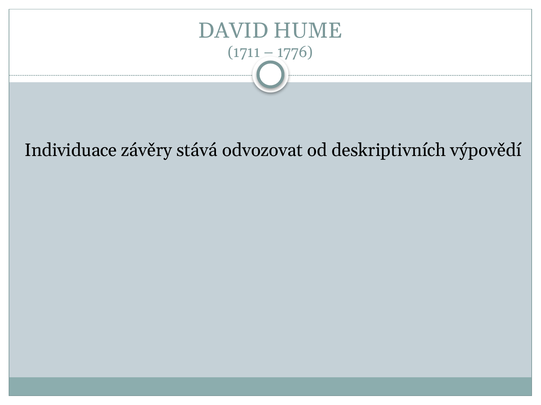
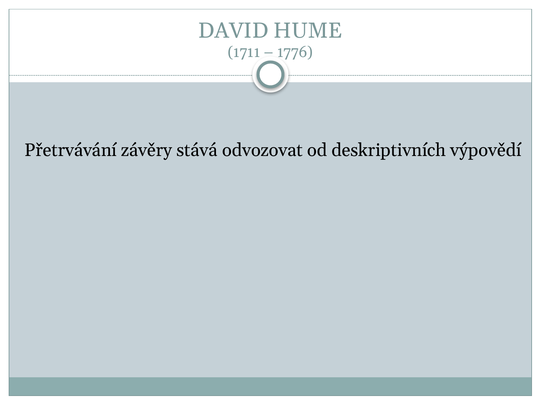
Individuace: Individuace -> Přetrvávání
